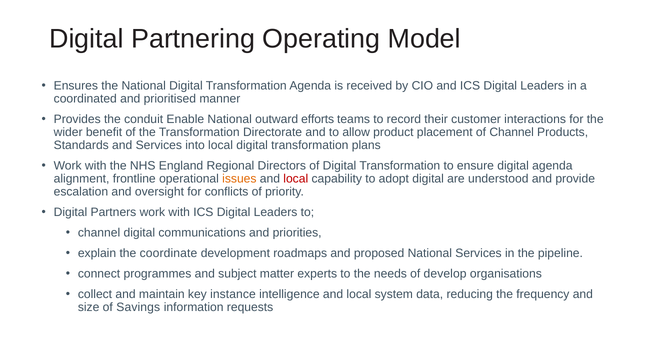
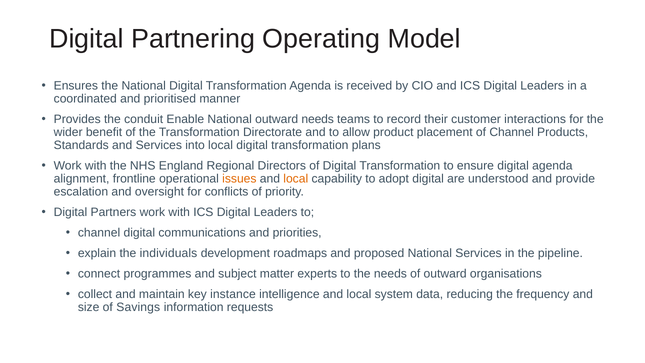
outward efforts: efforts -> needs
local at (296, 179) colour: red -> orange
coordinate: coordinate -> individuals
of develop: develop -> outward
